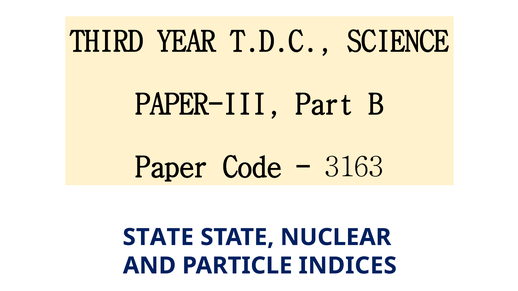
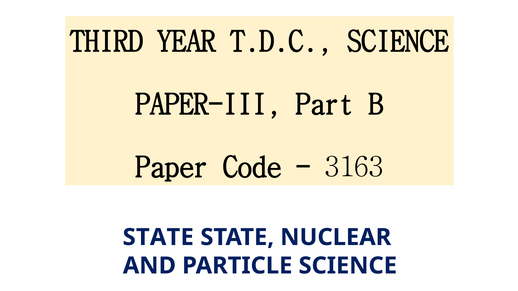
PARTICLE INDICES: INDICES -> SCIENCE
